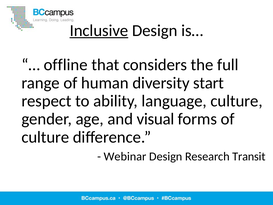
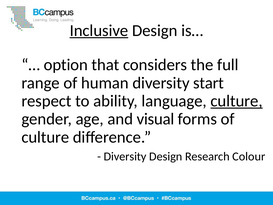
offline: offline -> option
culture at (237, 101) underline: none -> present
Webinar at (125, 156): Webinar -> Diversity
Transit: Transit -> Colour
